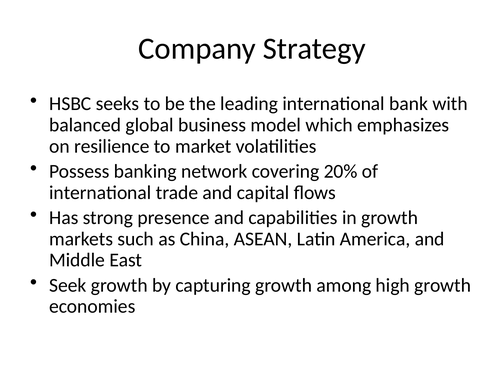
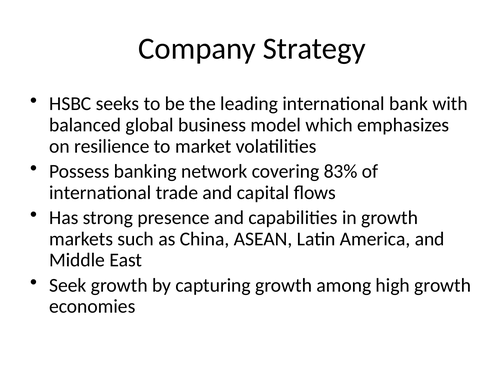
20%: 20% -> 83%
